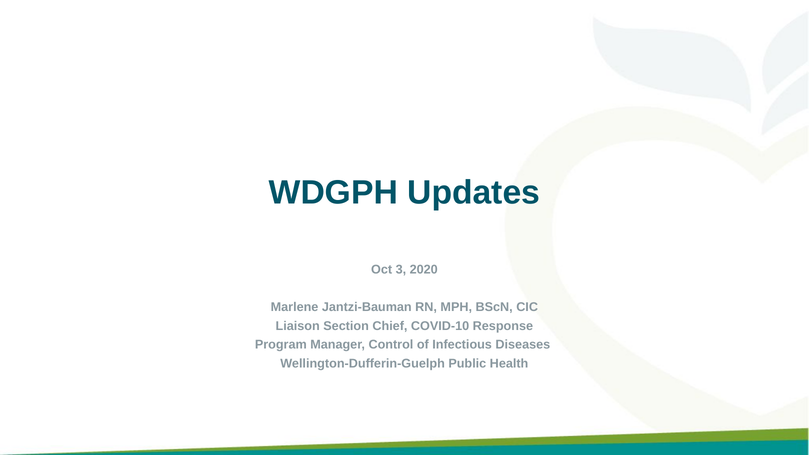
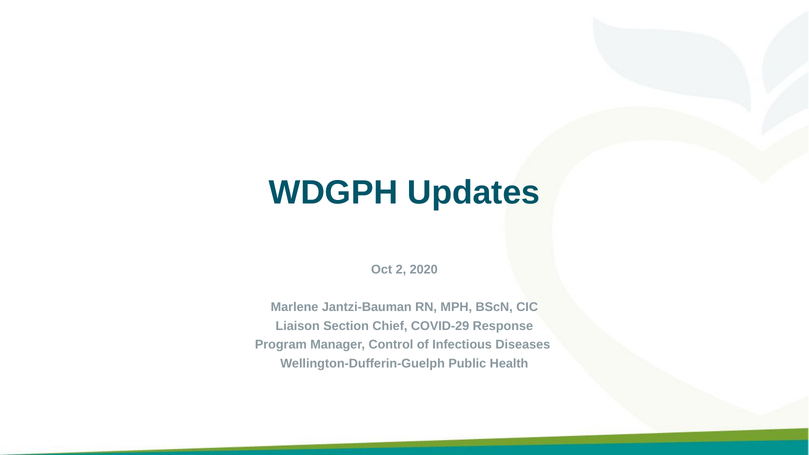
3: 3 -> 2
COVID-10: COVID-10 -> COVID-29
